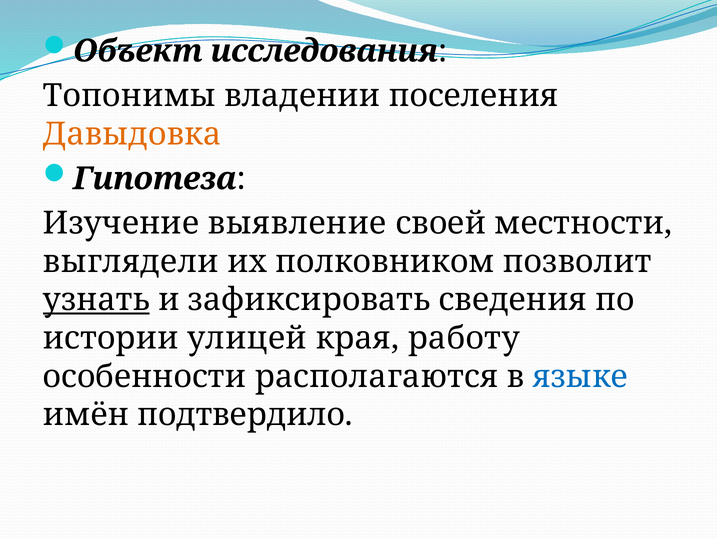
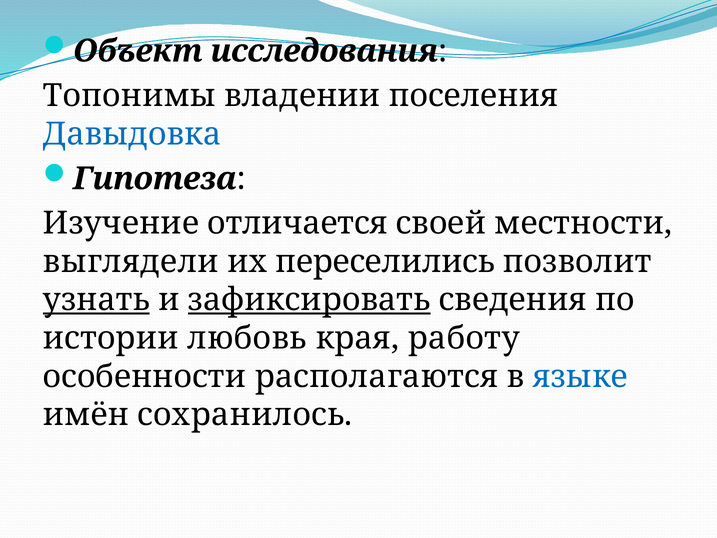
Давыдовка colour: orange -> blue
выявление: выявление -> отличается
полковником: полковником -> переселились
зафиксировать underline: none -> present
улицей: улицей -> любовь
подтвердило: подтвердило -> сохранилось
